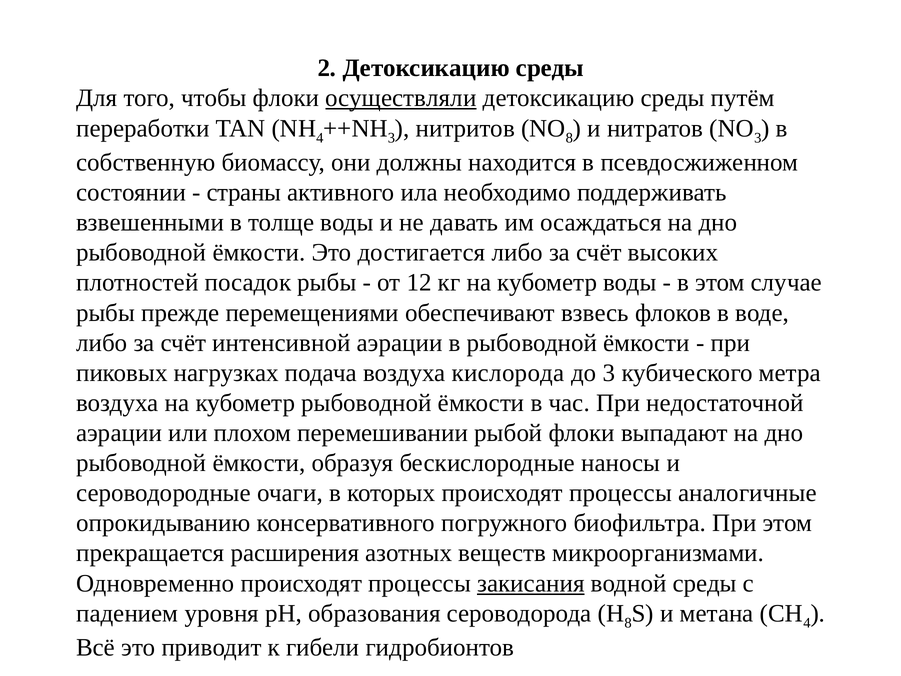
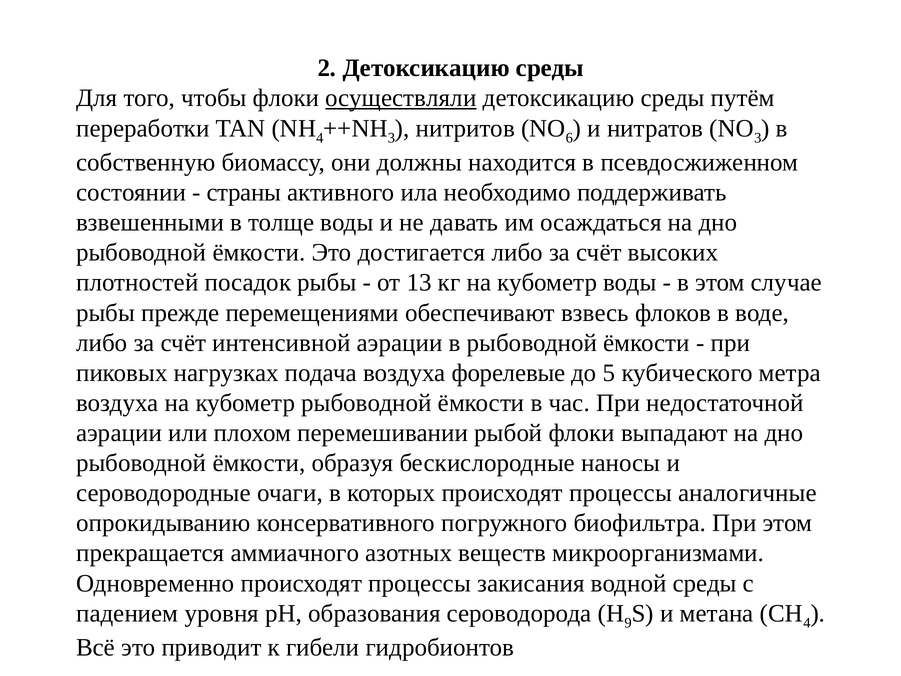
8 at (569, 138): 8 -> 6
12: 12 -> 13
кислорода: кислорода -> форелевые
до 3: 3 -> 5
расширения: расширения -> аммиачного
закисания underline: present -> none
8 at (628, 623): 8 -> 9
